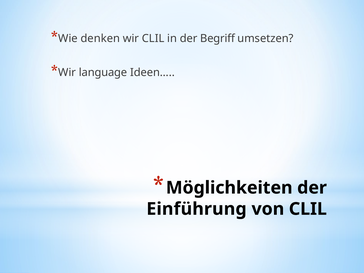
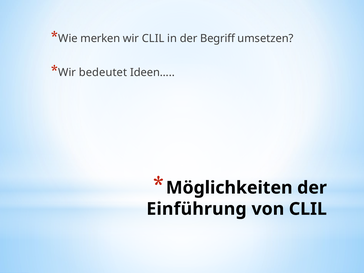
denken: denken -> merken
language: language -> bedeutet
